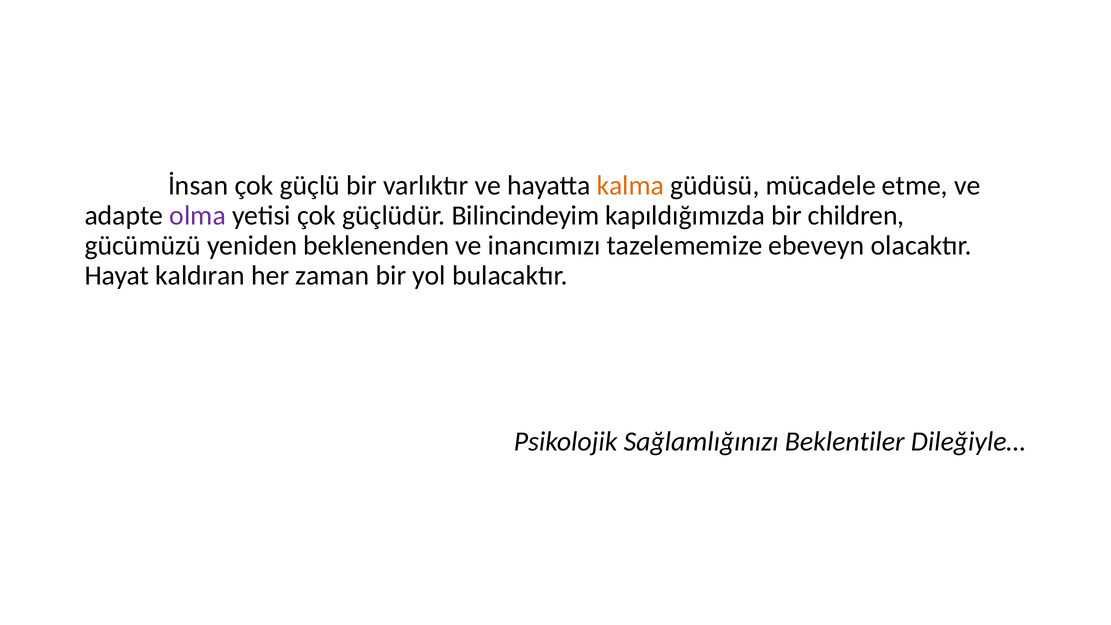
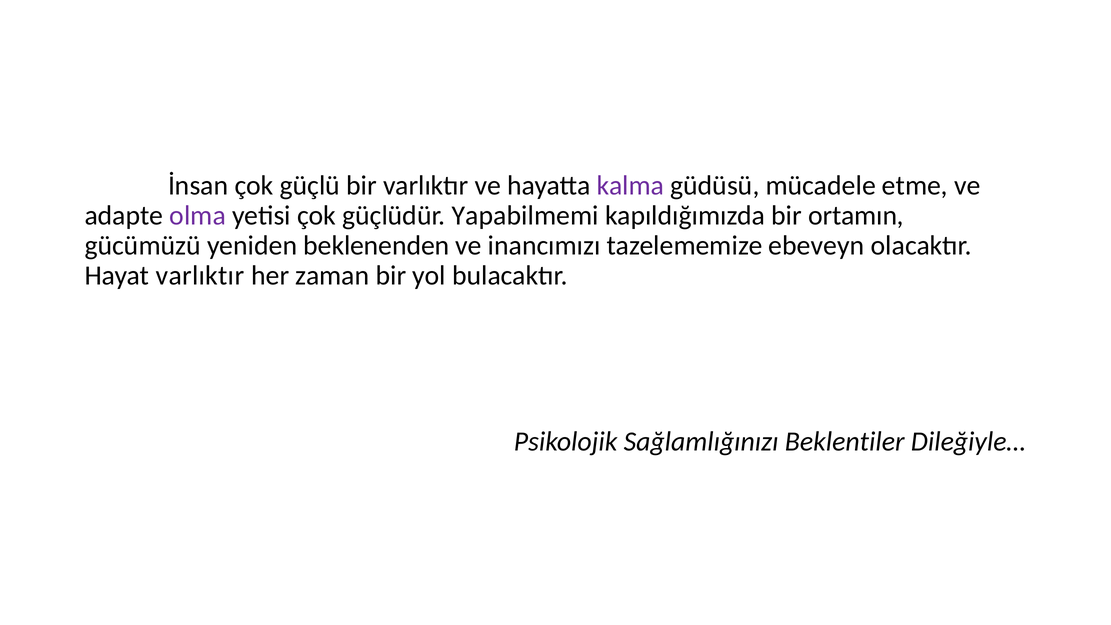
kalma colour: orange -> purple
Bilincindeyim: Bilincindeyim -> Yapabilmemi
children: children -> ortamın
Hayat kaldıran: kaldıran -> varlıktır
